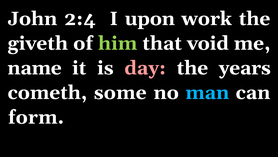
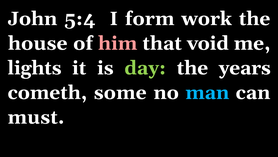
2:4: 2:4 -> 5:4
upon: upon -> form
giveth: giveth -> house
him colour: light green -> pink
name: name -> lights
day colour: pink -> light green
form: form -> must
